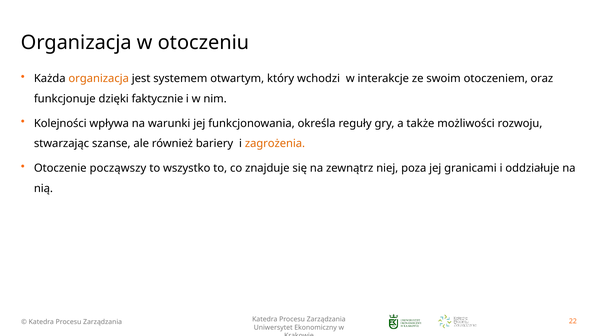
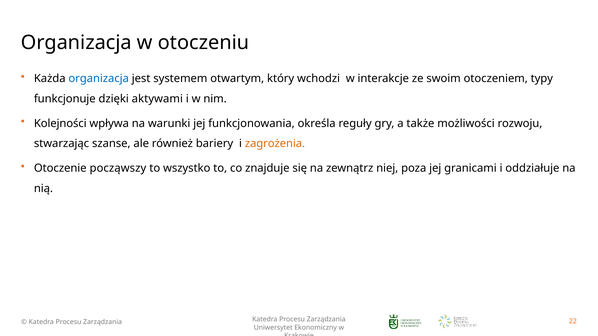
organizacja at (99, 79) colour: orange -> blue
oraz: oraz -> typy
faktycznie: faktycznie -> aktywami
